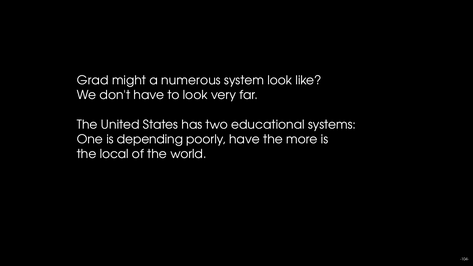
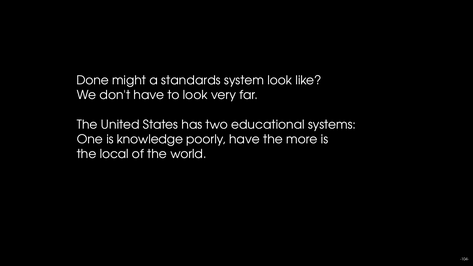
Grad: Grad -> Done
numerous: numerous -> standards
depending: depending -> knowledge
